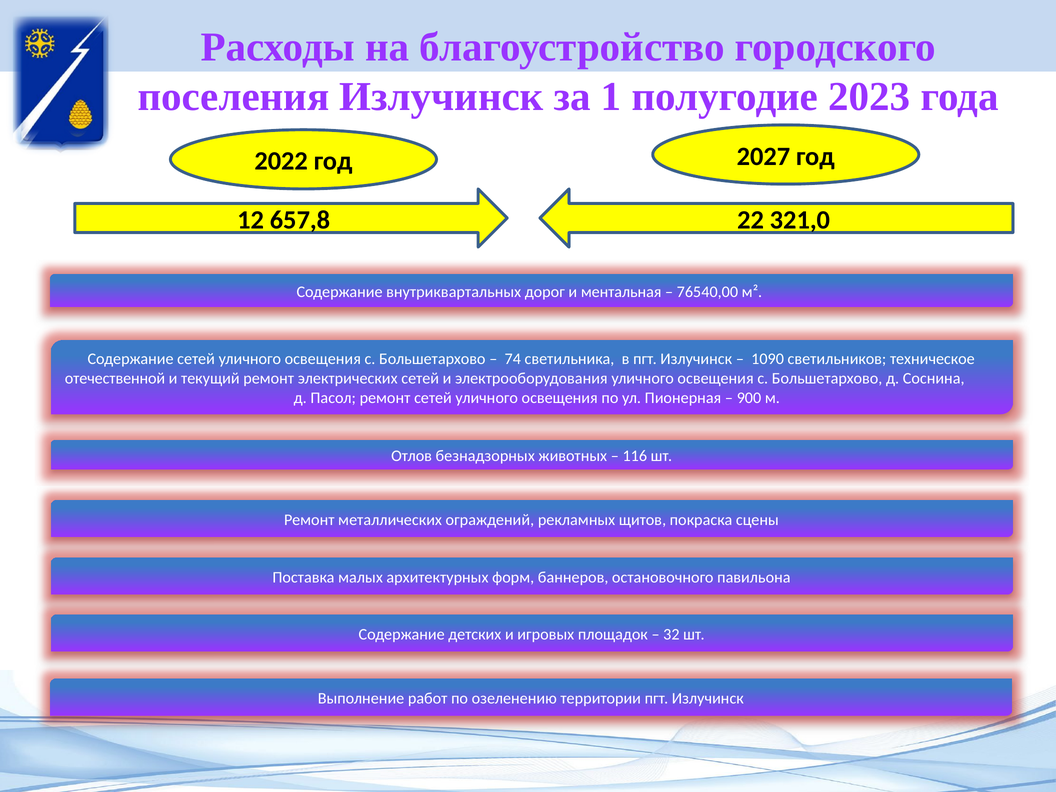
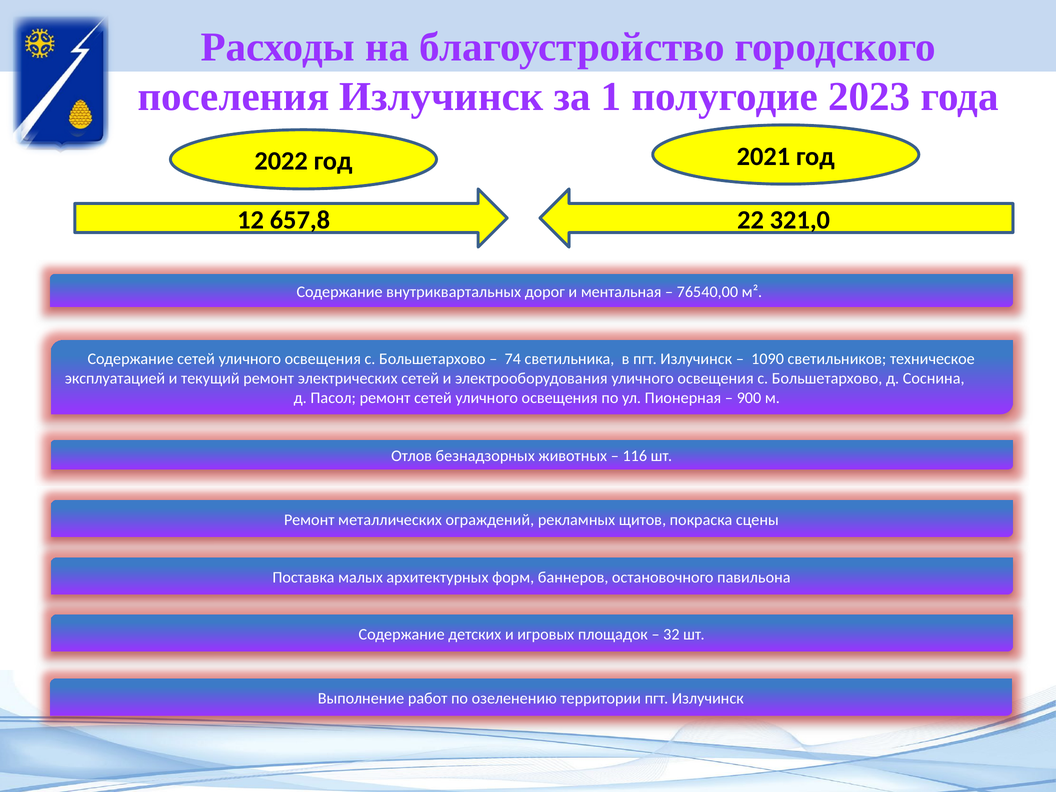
2027: 2027 -> 2021
отечественной: отечественной -> эксплуатацией
